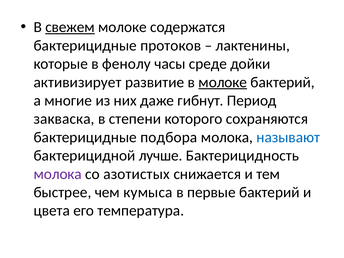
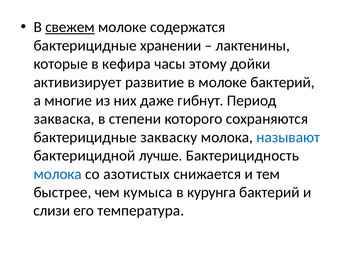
протоков: протоков -> хранении
фенолу: фенолу -> кефира
среде: среде -> этому
молоке at (223, 82) underline: present -> none
подбора: подбора -> закваску
молока at (58, 174) colour: purple -> blue
первые: первые -> курунга
цвета: цвета -> слизи
